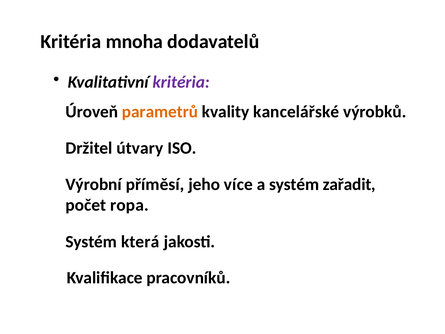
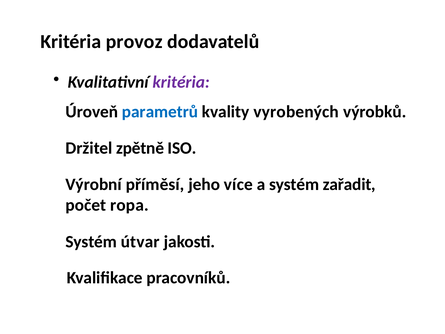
mnoha: mnoha -> provoz
parametrů colour: orange -> blue
kancelářské: kancelářské -> vyrobených
útvary: útvary -> zpětně
která: která -> útvar
